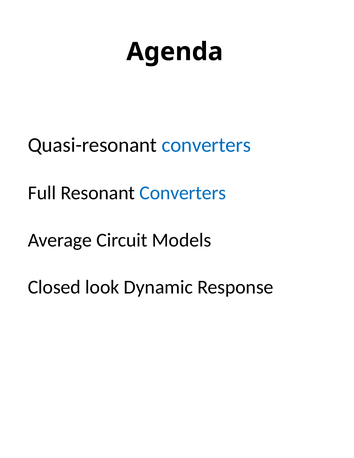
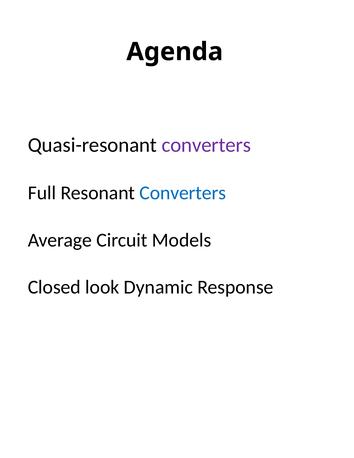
converters at (206, 145) colour: blue -> purple
